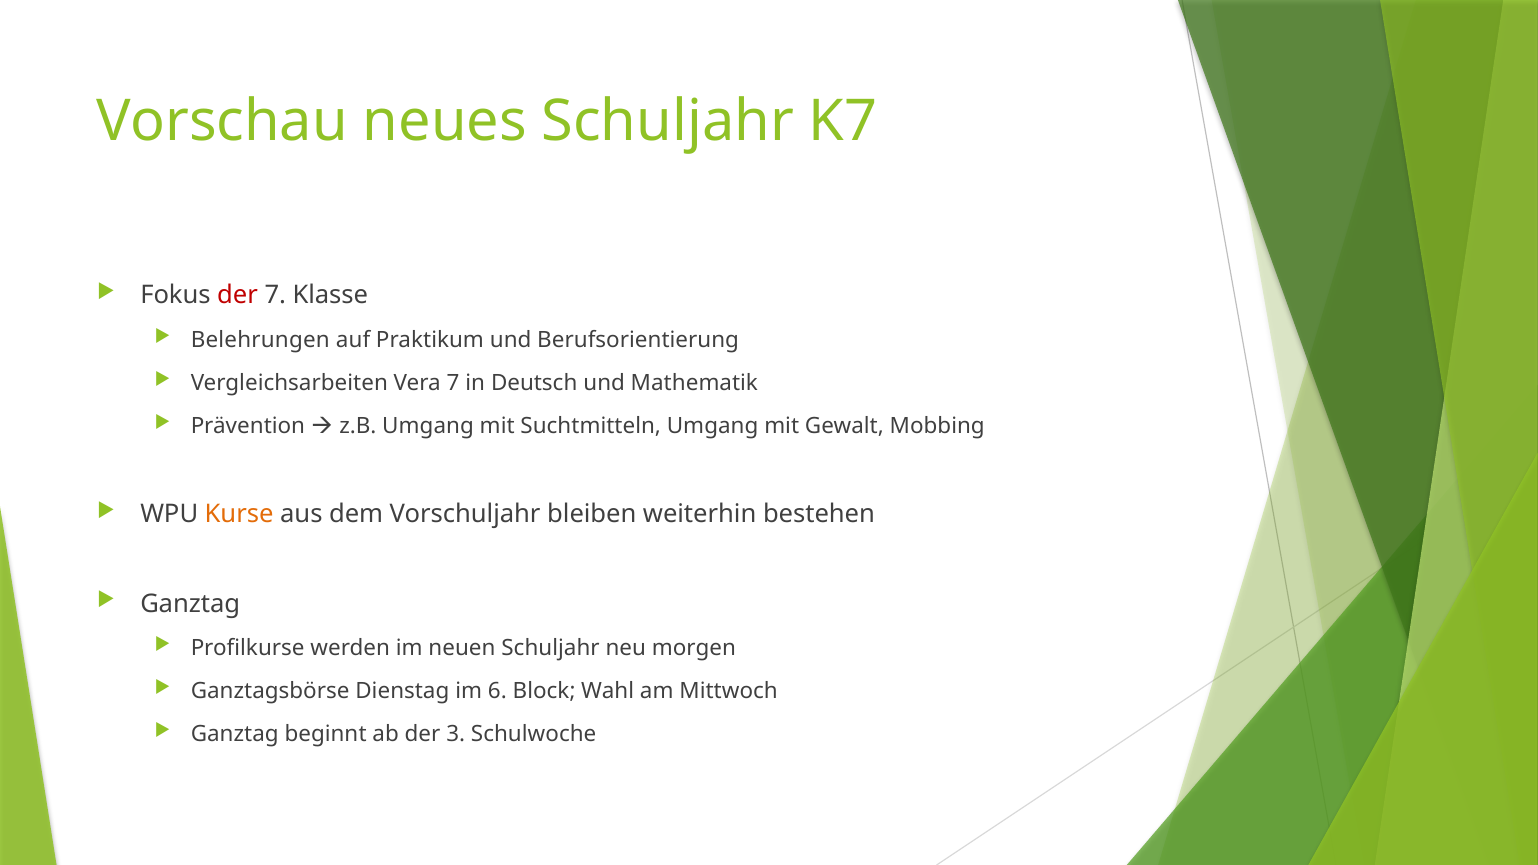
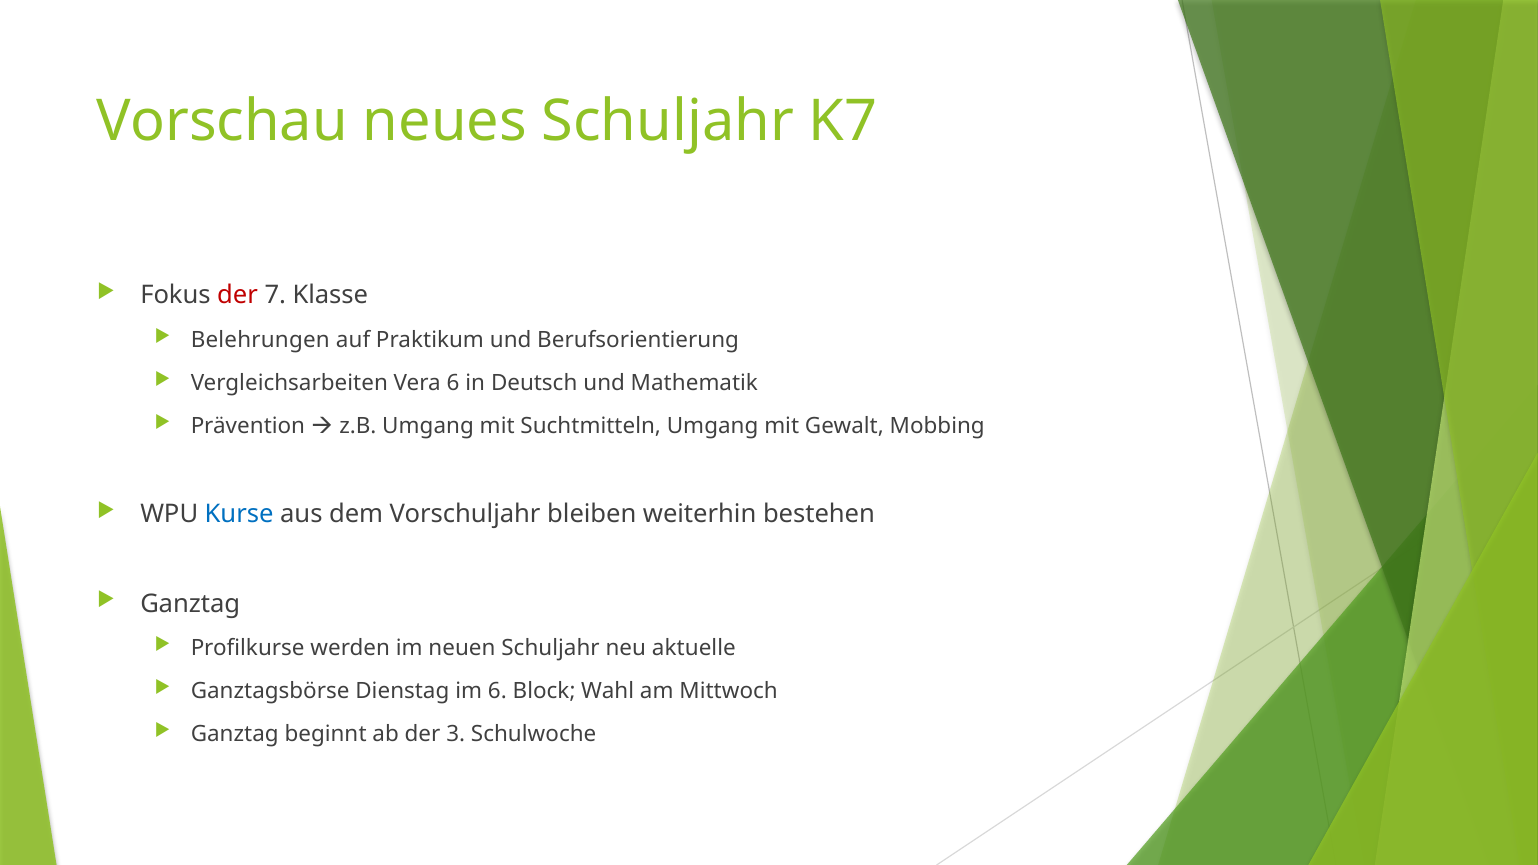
Vera 7: 7 -> 6
Kurse colour: orange -> blue
morgen: morgen -> aktuelle
